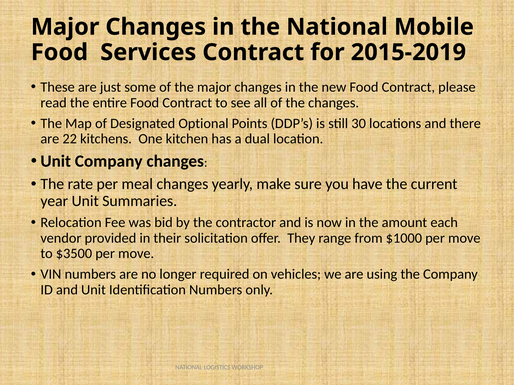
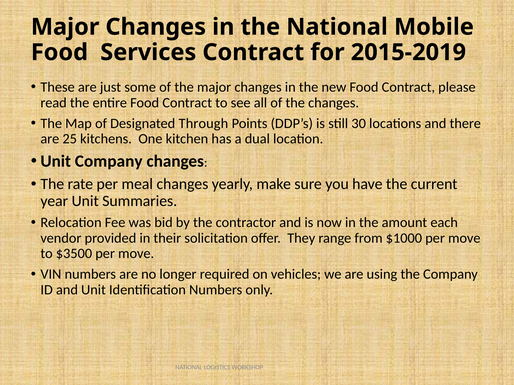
Optional: Optional -> Through
22: 22 -> 25
